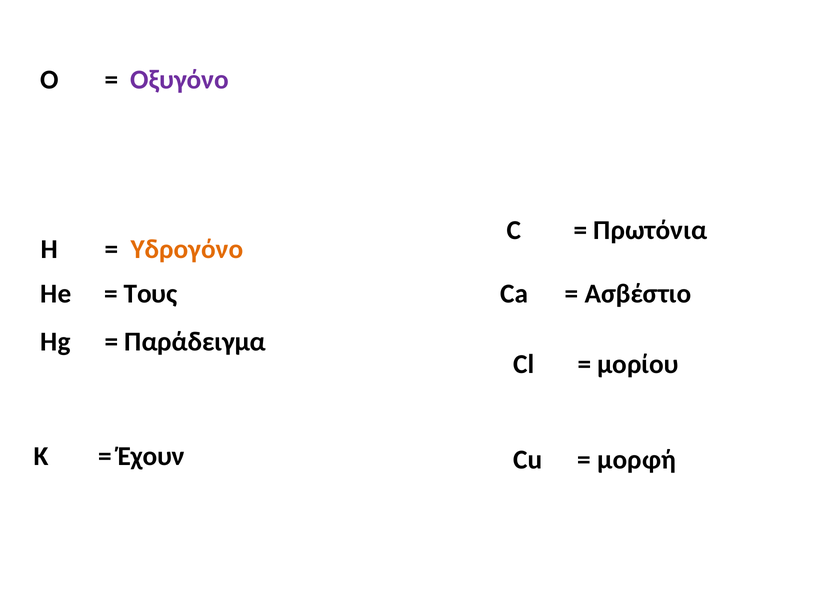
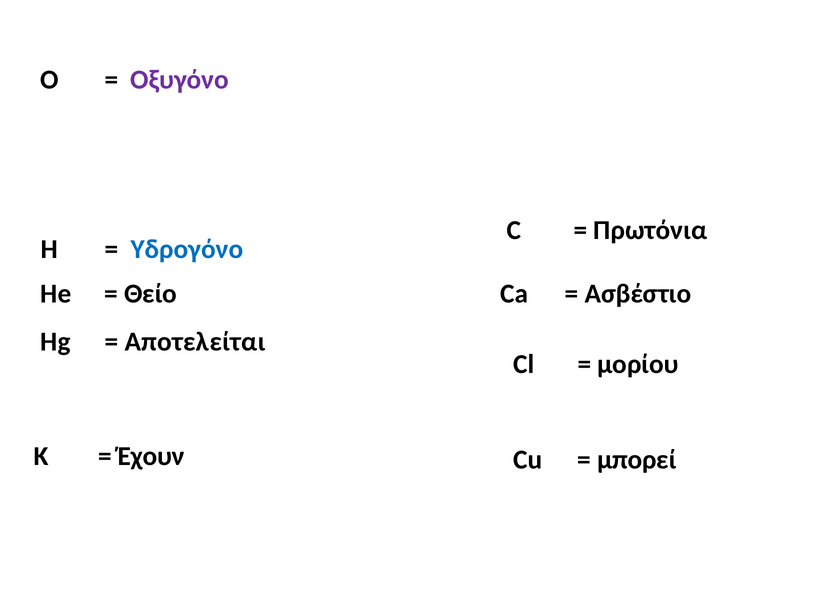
Υδρογόνο colour: orange -> blue
Τους: Τους -> Θείο
Παράδειγμα: Παράδειγμα -> Αποτελείται
μορφή: μορφή -> μπορεί
